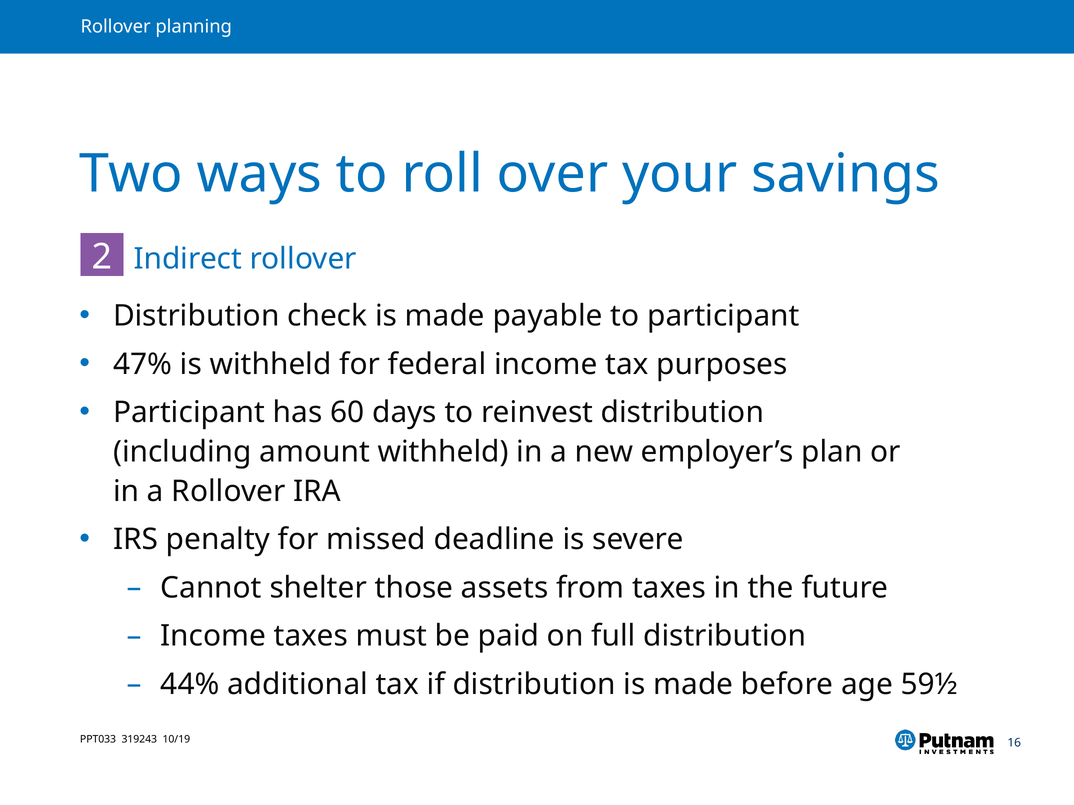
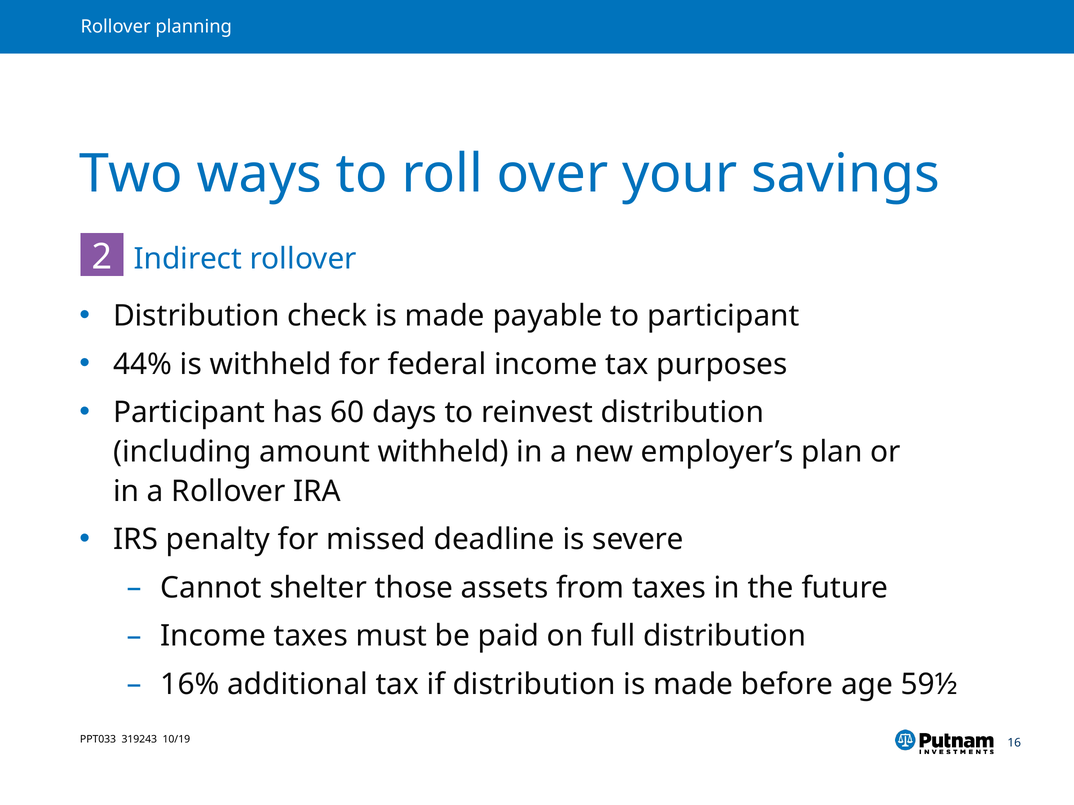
47%: 47% -> 44%
44%: 44% -> 16%
